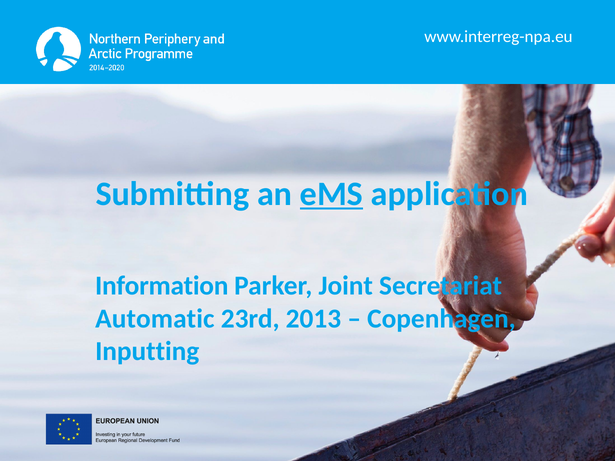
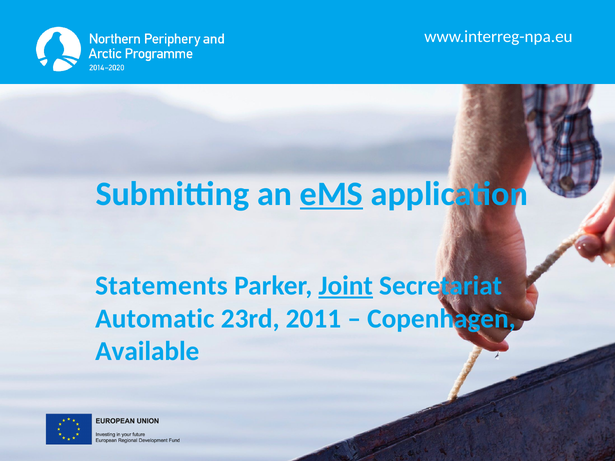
Information: Information -> Statements
Joint underline: none -> present
2013: 2013 -> 2011
Inputting: Inputting -> Available
